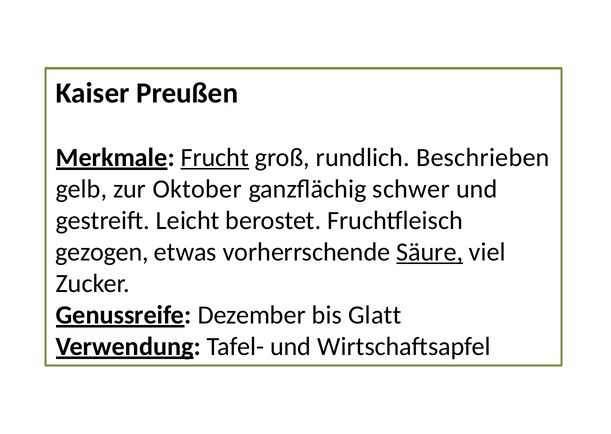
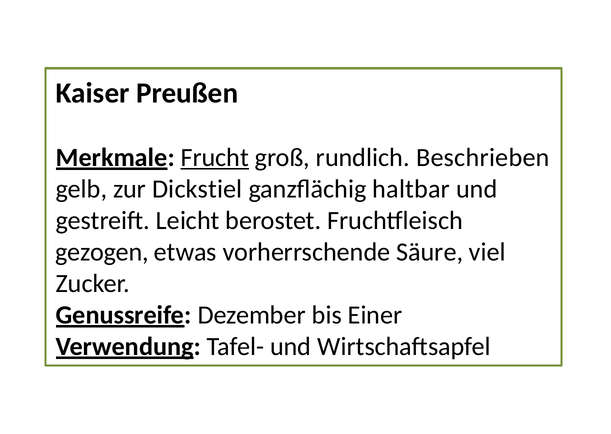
Oktober: Oktober -> Dickstiel
schwer: schwer -> haltbar
Säure underline: present -> none
Glatt: Glatt -> Einer
